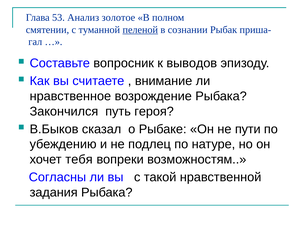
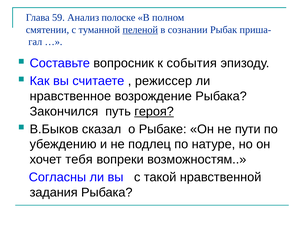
53: 53 -> 59
золотое: золотое -> полоске
выводов: выводов -> события
внимание: внимание -> режиссер
героя underline: none -> present
